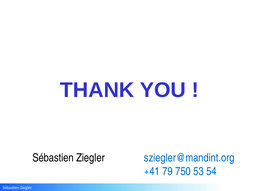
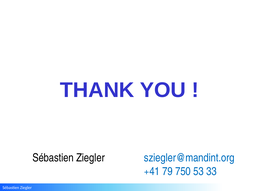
54: 54 -> 33
